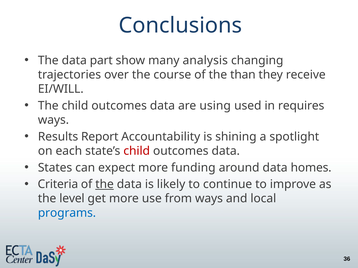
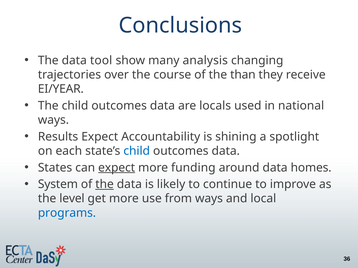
part: part -> tool
EI/WILL: EI/WILL -> EI/YEAR
using: using -> locals
requires: requires -> national
Results Report: Report -> Expect
child at (137, 151) colour: red -> blue
expect at (117, 168) underline: none -> present
Criteria: Criteria -> System
